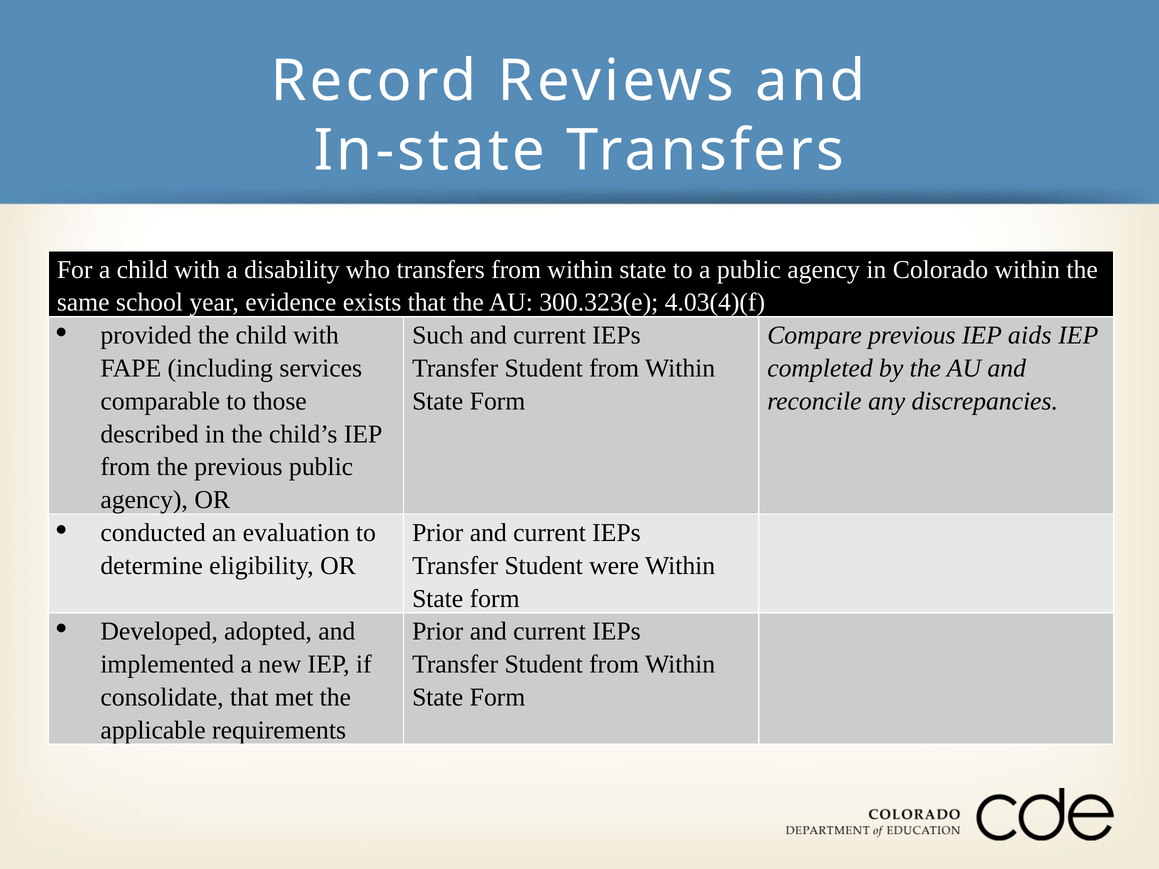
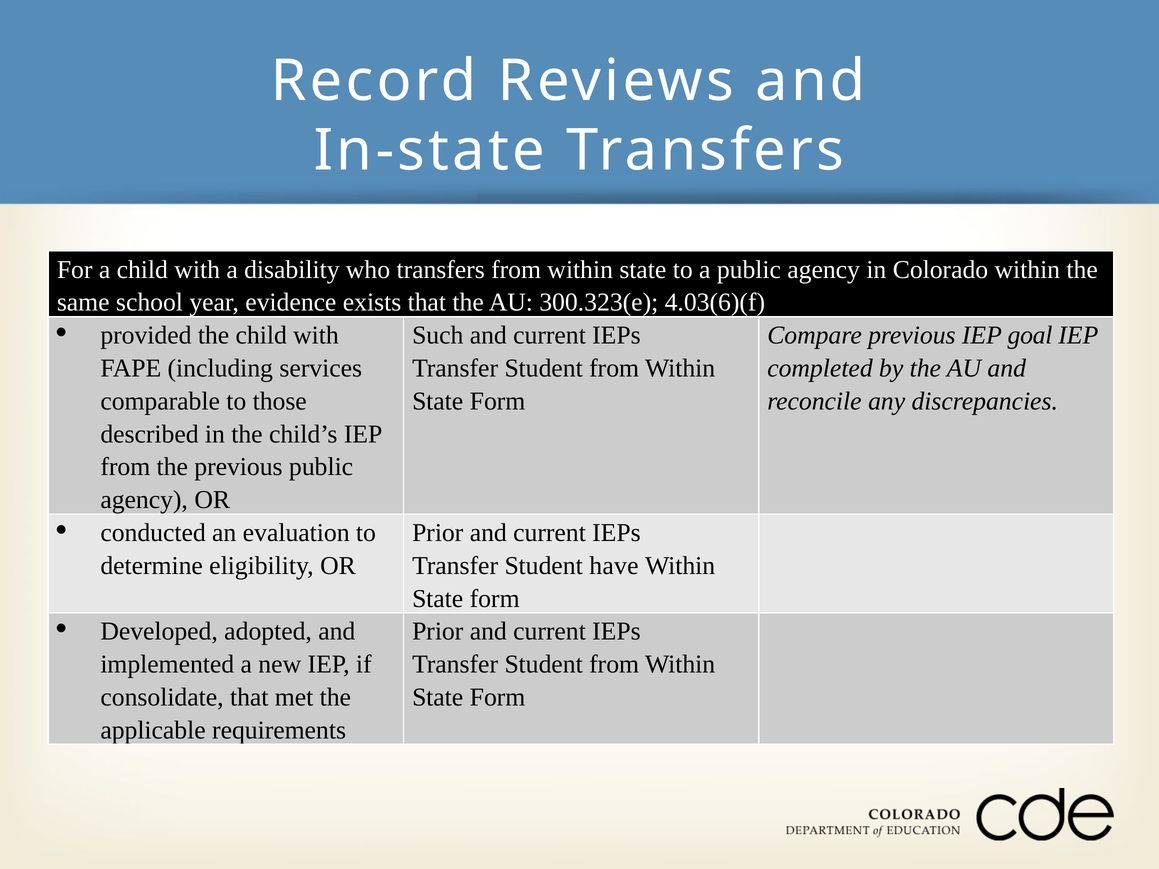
4.03(4)(f: 4.03(4)(f -> 4.03(6)(f
aids: aids -> goal
were: were -> have
